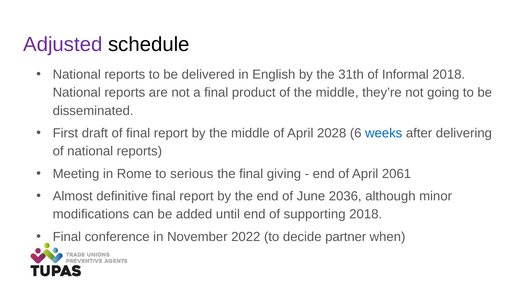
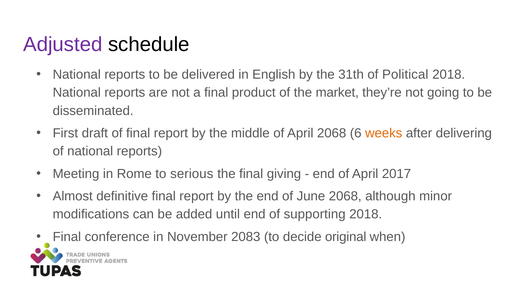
Informal: Informal -> Political
of the middle: middle -> market
April 2028: 2028 -> 2068
weeks colour: blue -> orange
2061: 2061 -> 2017
June 2036: 2036 -> 2068
2022: 2022 -> 2083
partner: partner -> original
